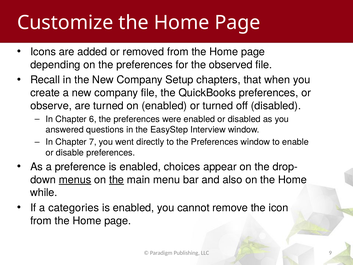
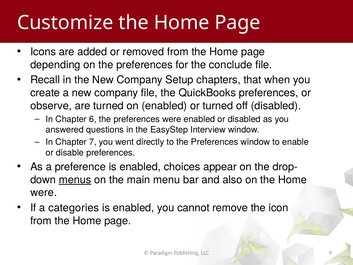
observed: observed -> conclude
the at (117, 180) underline: present -> none
while at (44, 192): while -> were
